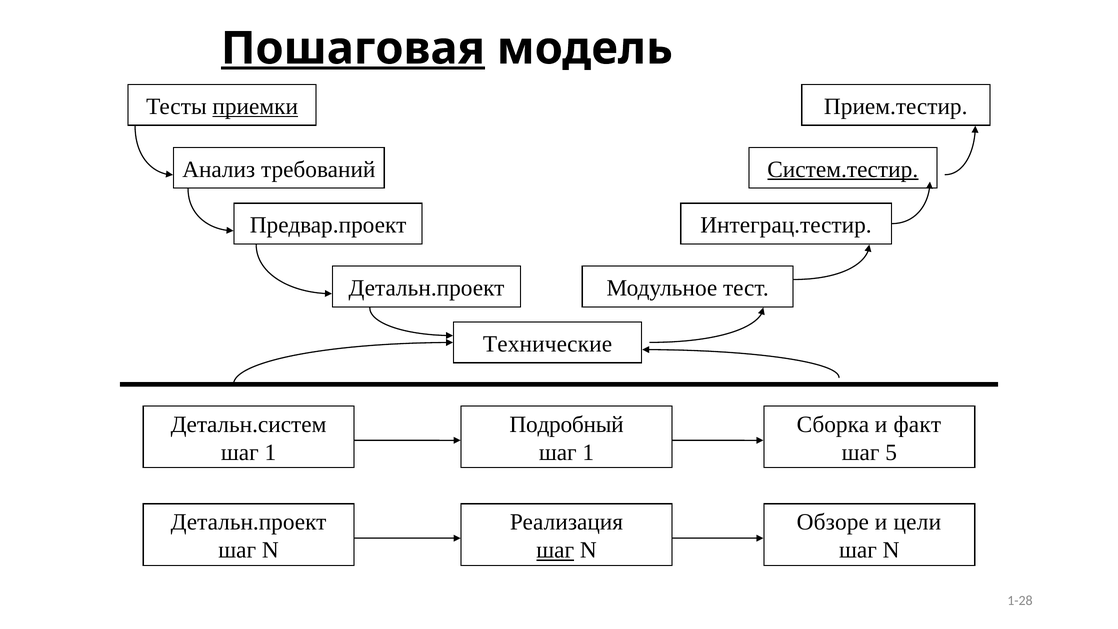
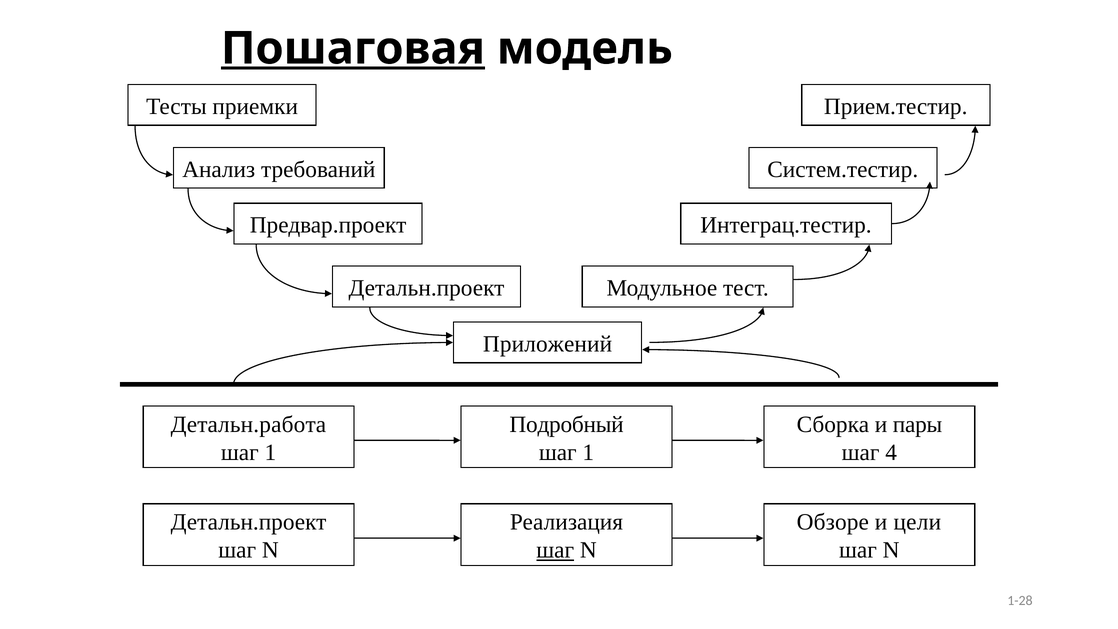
приемки underline: present -> none
Систем.тестир underline: present -> none
Технические: Технические -> Приложений
Детальн.систем: Детальн.систем -> Детальн.работа
факт: факт -> пары
5: 5 -> 4
